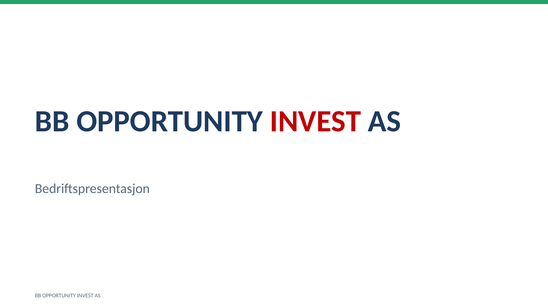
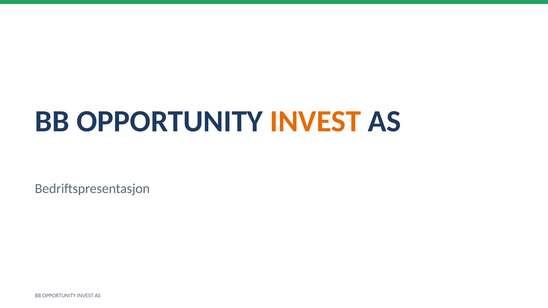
INVEST at (315, 122) colour: red -> orange
